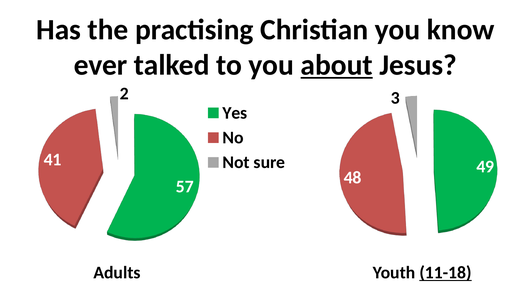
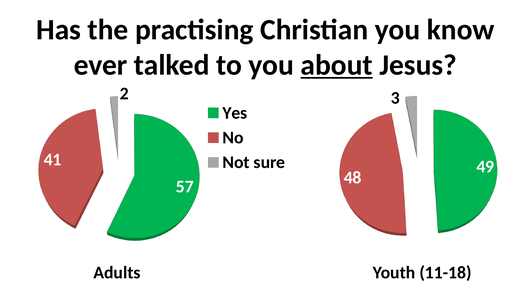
11-18 underline: present -> none
